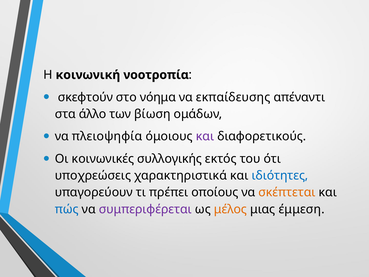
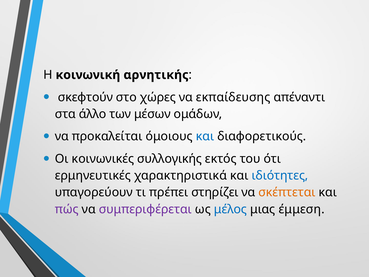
νοοτροπία: νοοτροπία -> αρνητικής
νόημα: νόημα -> χώρες
βίωση: βίωση -> μέσων
πλειοψηφία: πλειοψηφία -> προκαλείται
και at (205, 136) colour: purple -> blue
υποχρεώσεις: υποχρεώσεις -> ερμηνευτικές
οποίους: οποίους -> στηρίζει
πώς colour: blue -> purple
μέλος colour: orange -> blue
